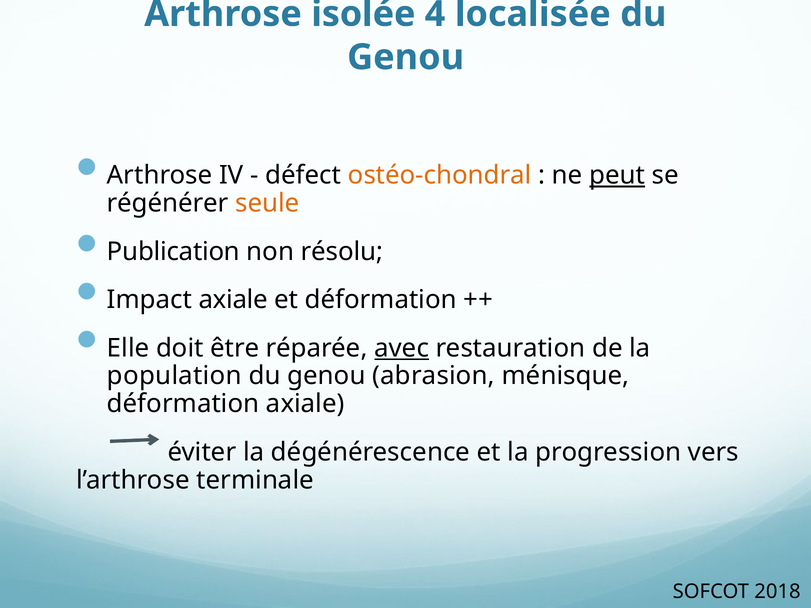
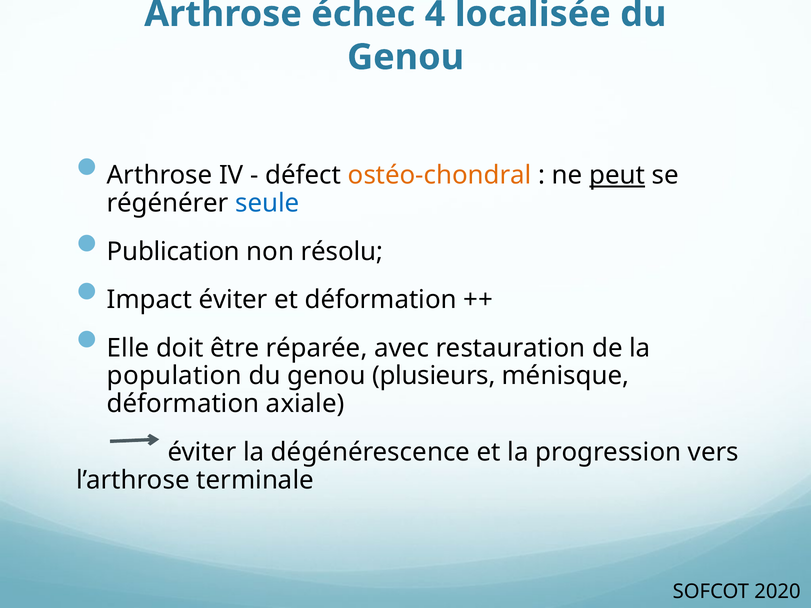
isolée: isolée -> échec
seule colour: orange -> blue
Impact axiale: axiale -> éviter
avec underline: present -> none
abrasion: abrasion -> plusieurs
2018: 2018 -> 2020
